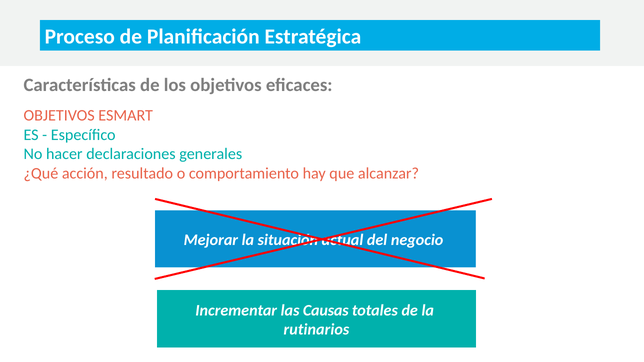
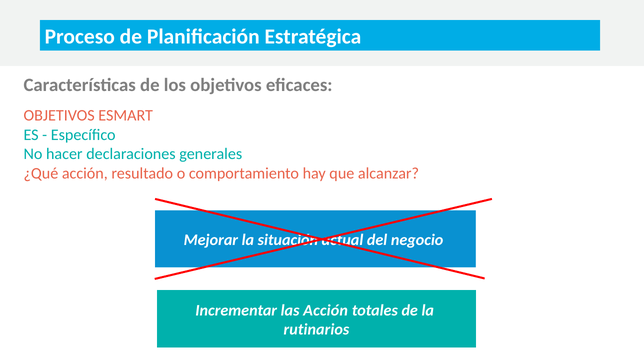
las Causas: Causas -> Acción
